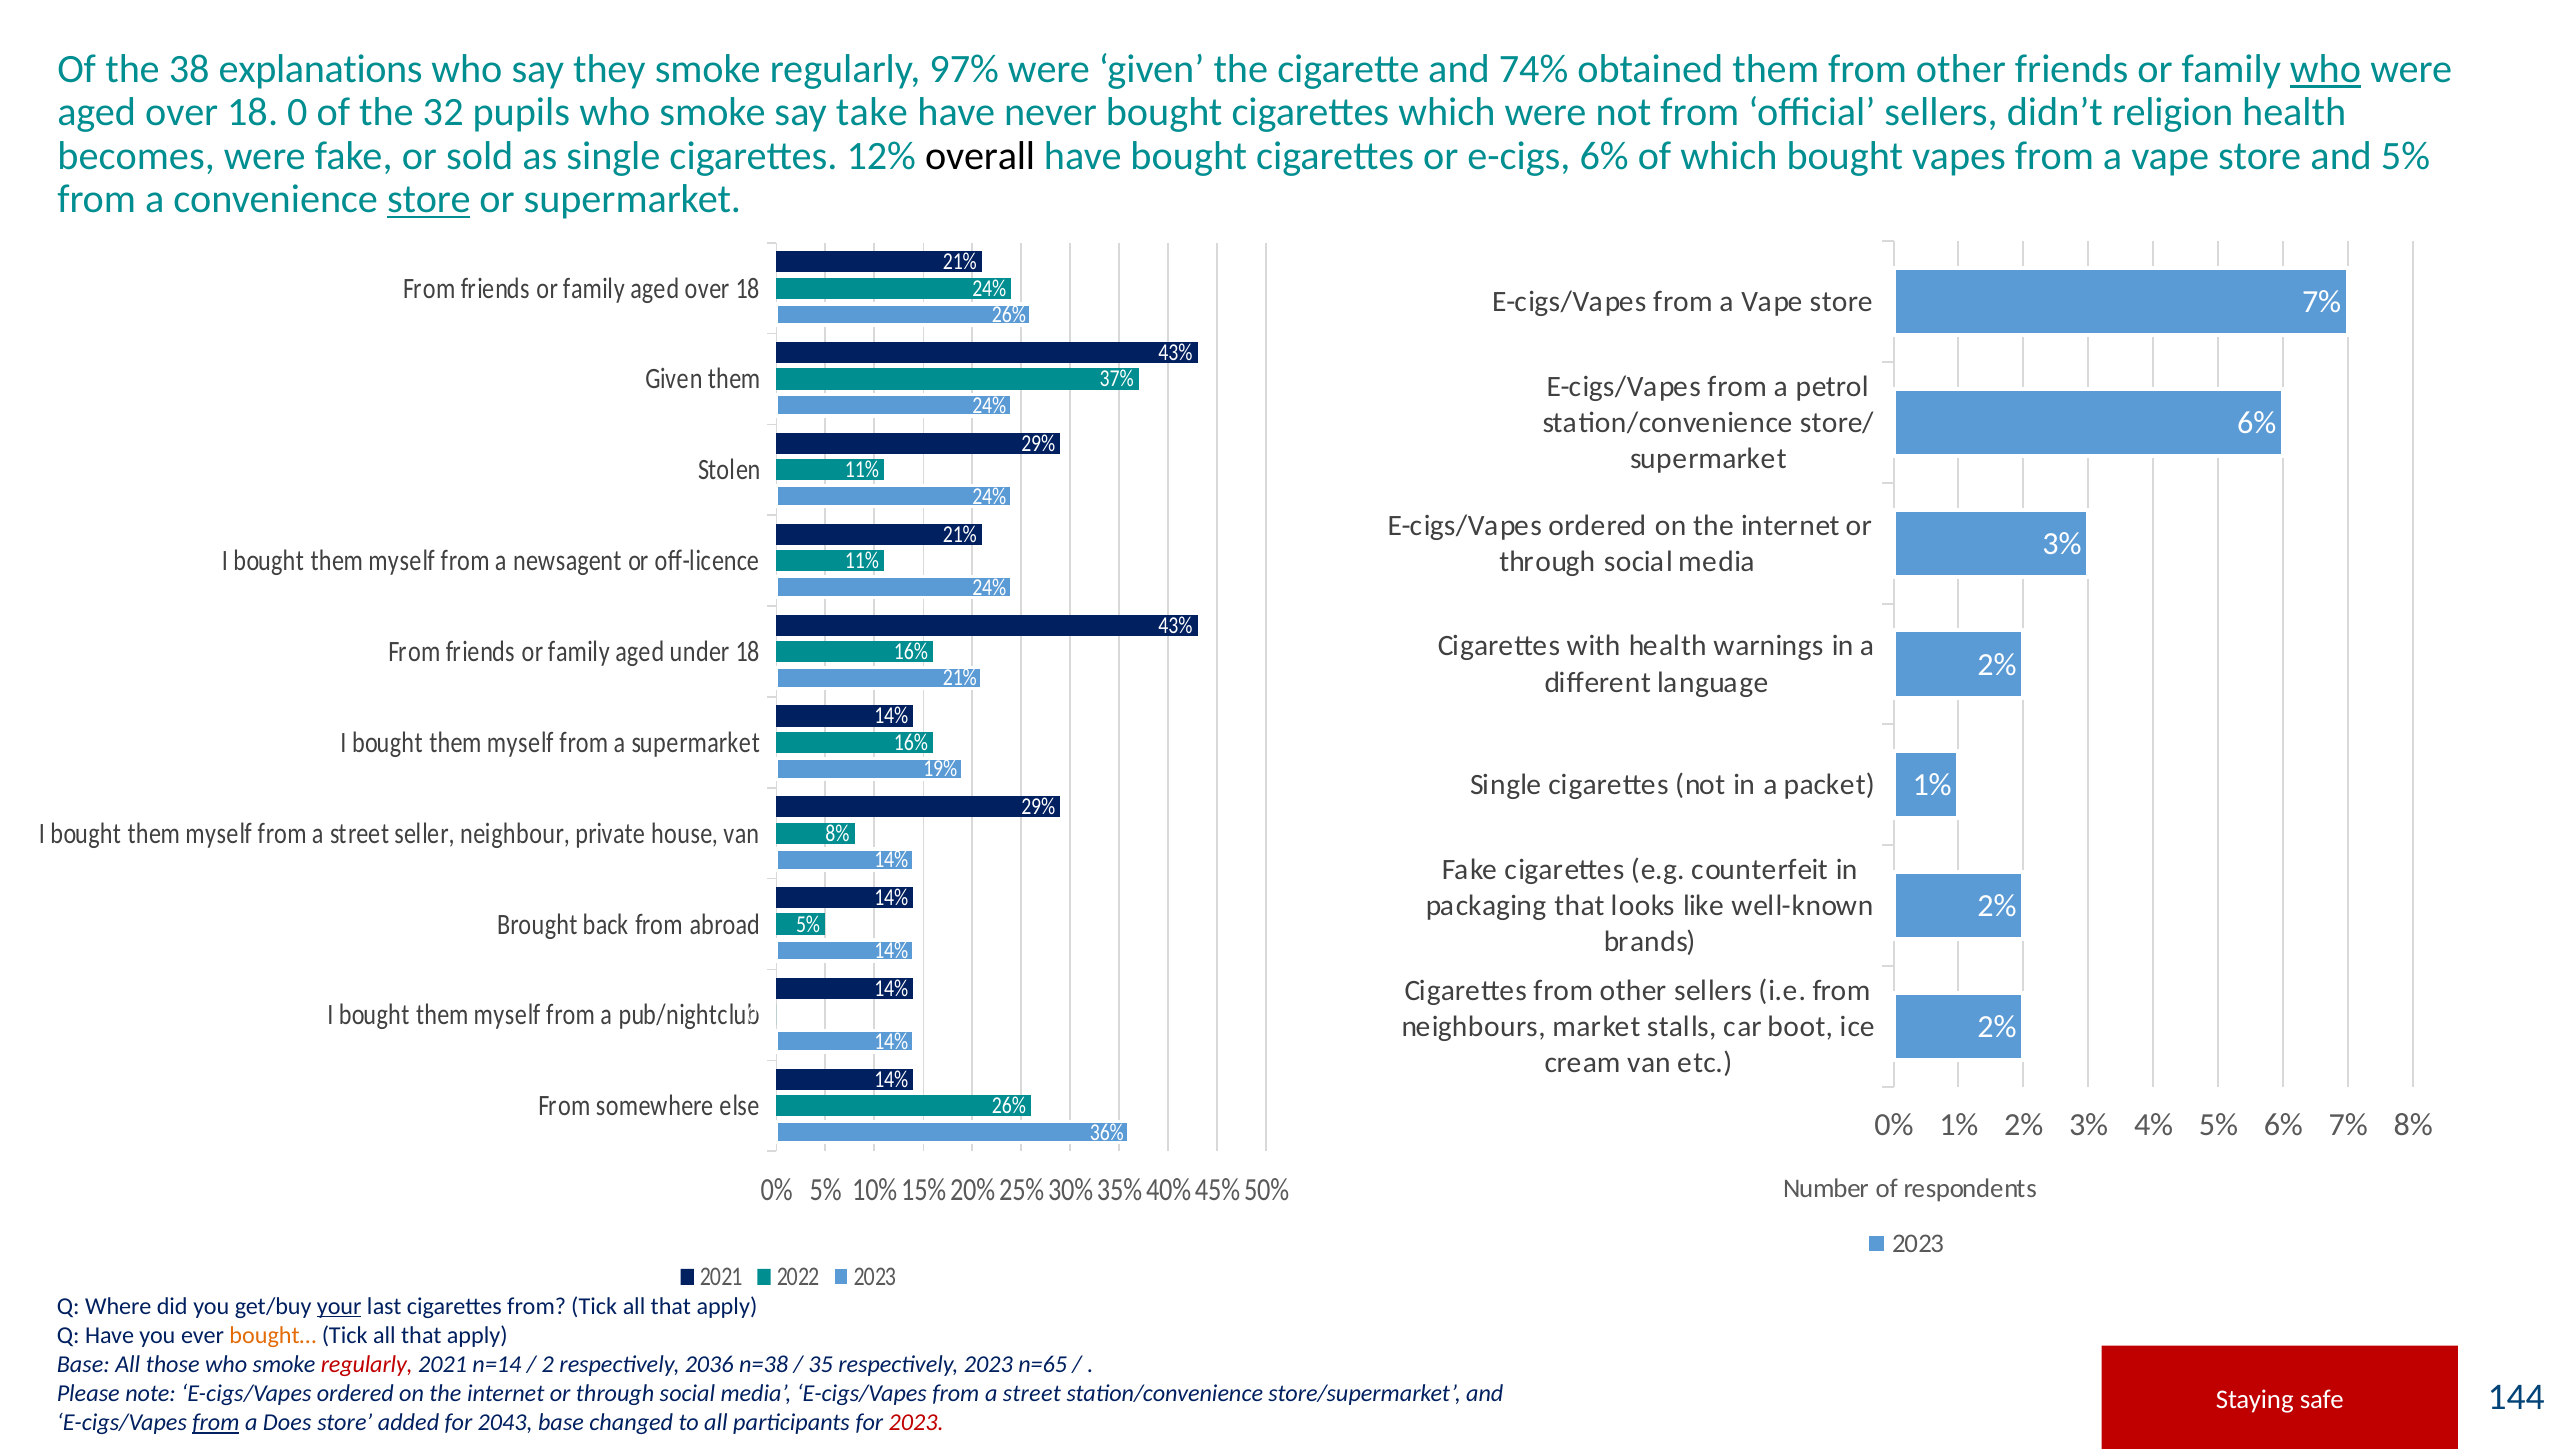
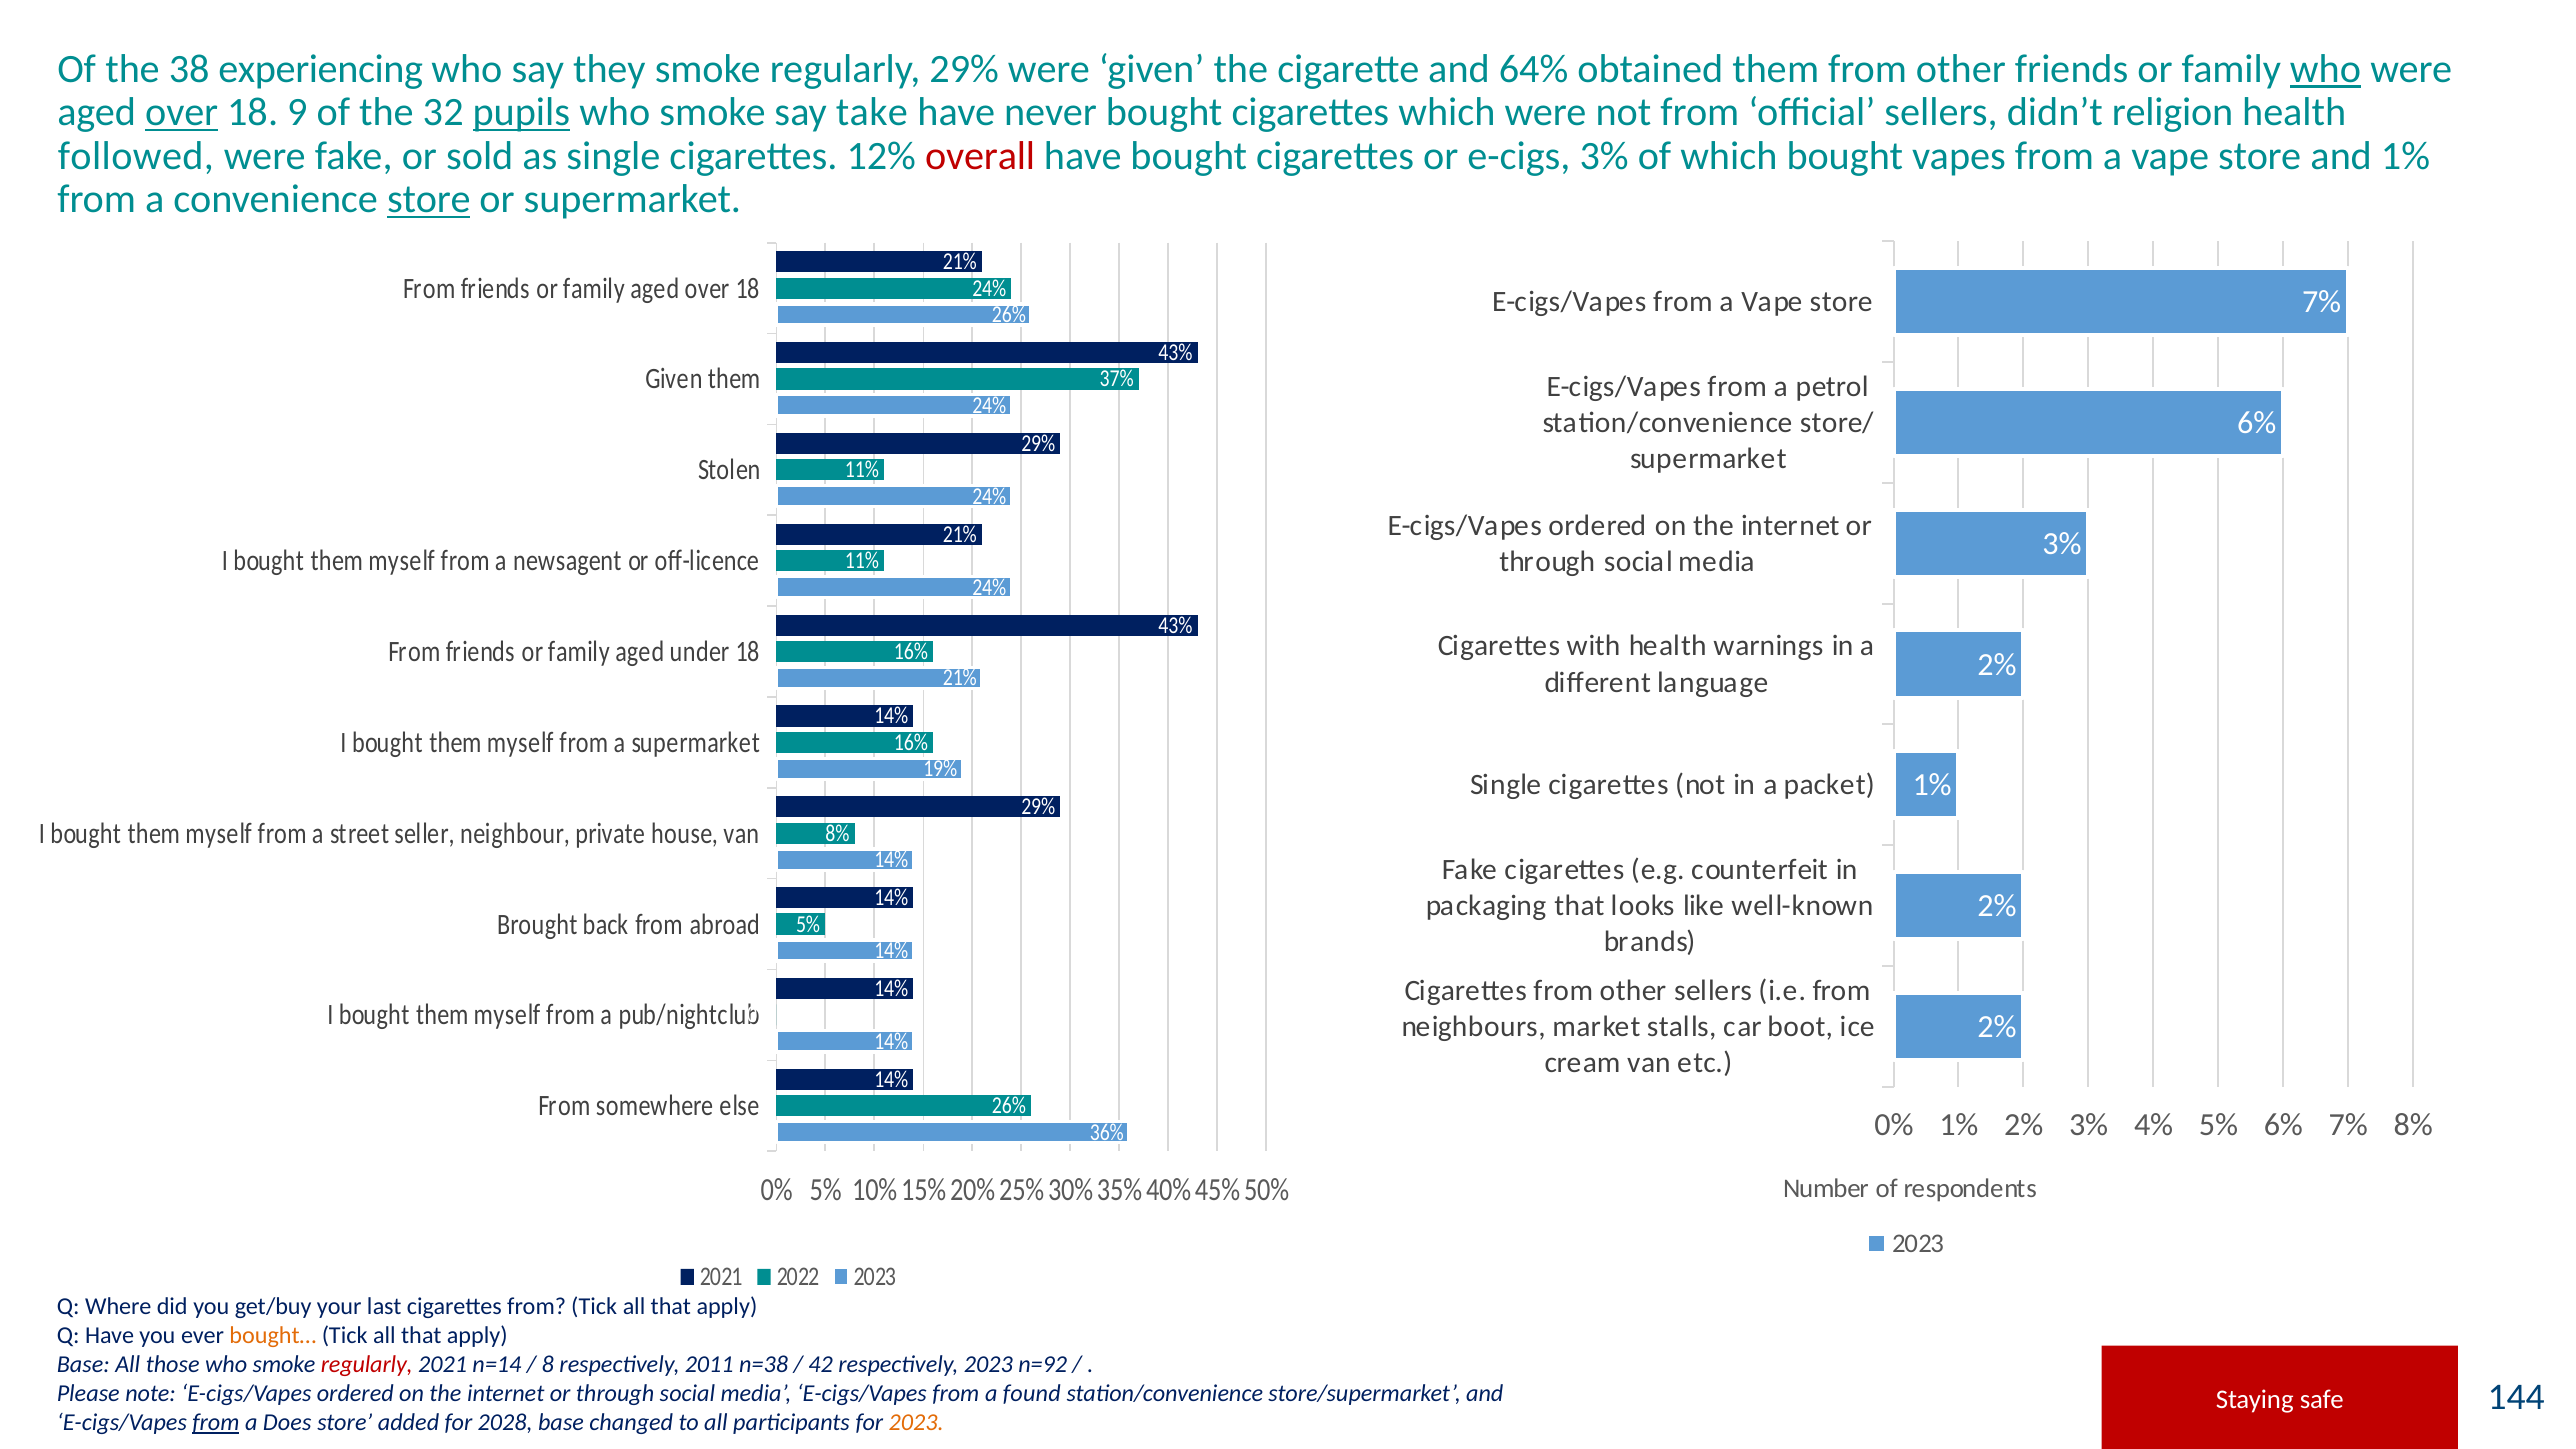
explanations: explanations -> experiencing
regularly 97%: 97% -> 29%
74%: 74% -> 64%
over at (182, 113) underline: none -> present
0: 0 -> 9
pupils underline: none -> present
becomes: becomes -> followed
overall colour: black -> red
e-cigs 6%: 6% -> 3%
and 5%: 5% -> 1%
your underline: present -> none
2: 2 -> 8
2036: 2036 -> 2011
35: 35 -> 42
n=65: n=65 -> n=92
E-cigs/Vapes from a street: street -> found
2043: 2043 -> 2028
2023 at (916, 1422) colour: red -> orange
